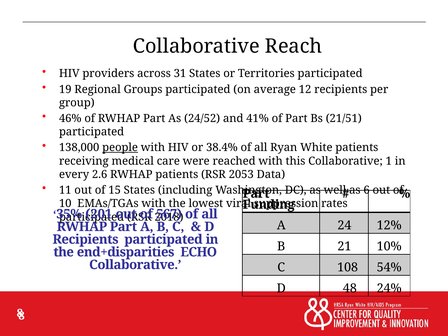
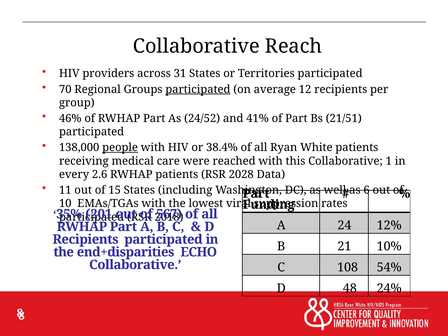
19: 19 -> 70
participated at (198, 89) underline: none -> present
2053: 2053 -> 2028
